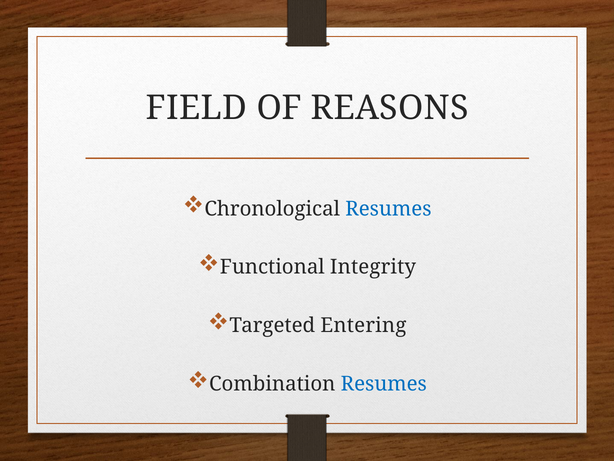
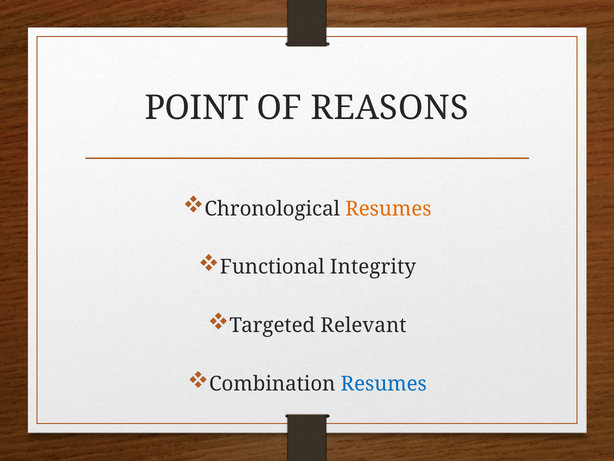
FIELD: FIELD -> POINT
Resumes at (388, 209) colour: blue -> orange
Entering: Entering -> Relevant
